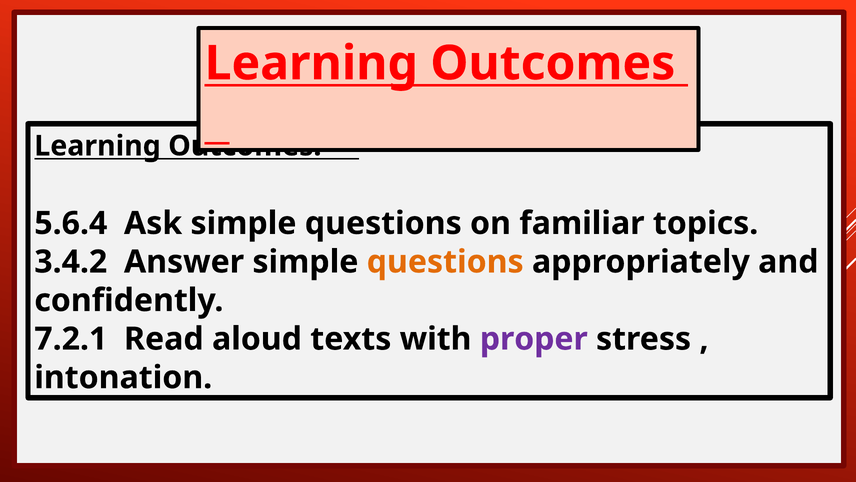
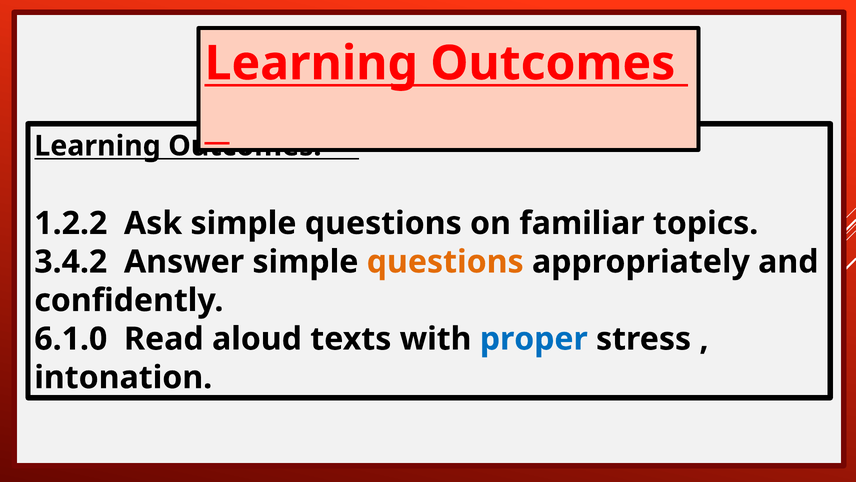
5.6.4: 5.6.4 -> 1.2.2
7.2.1: 7.2.1 -> 6.1.0
proper colour: purple -> blue
